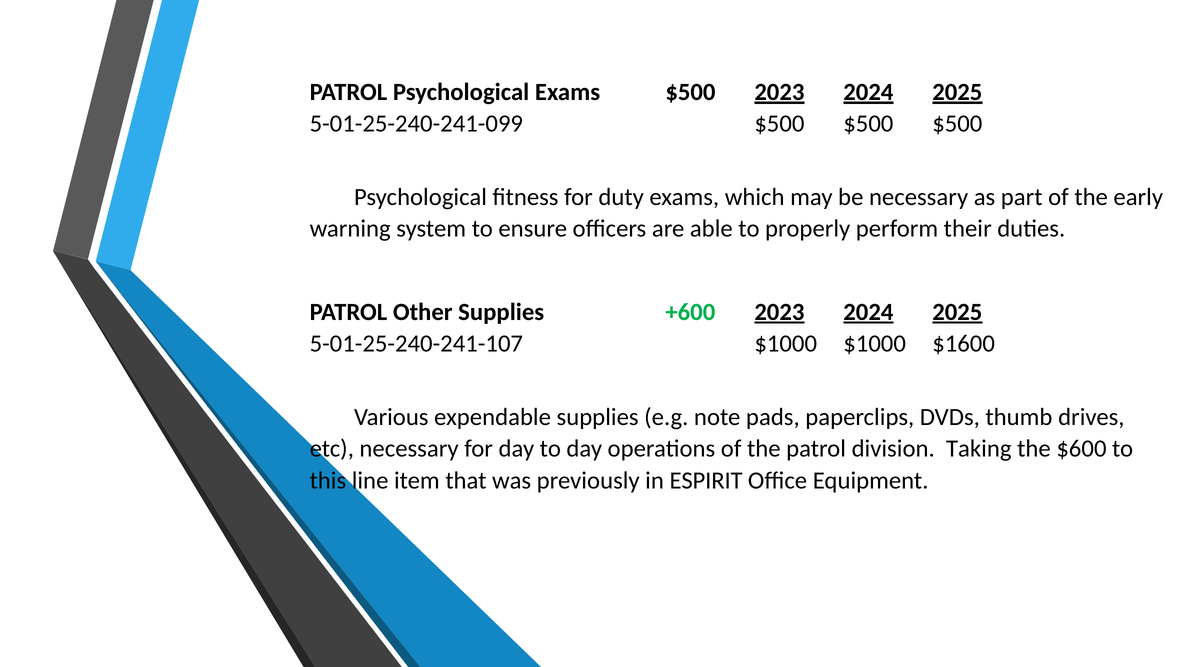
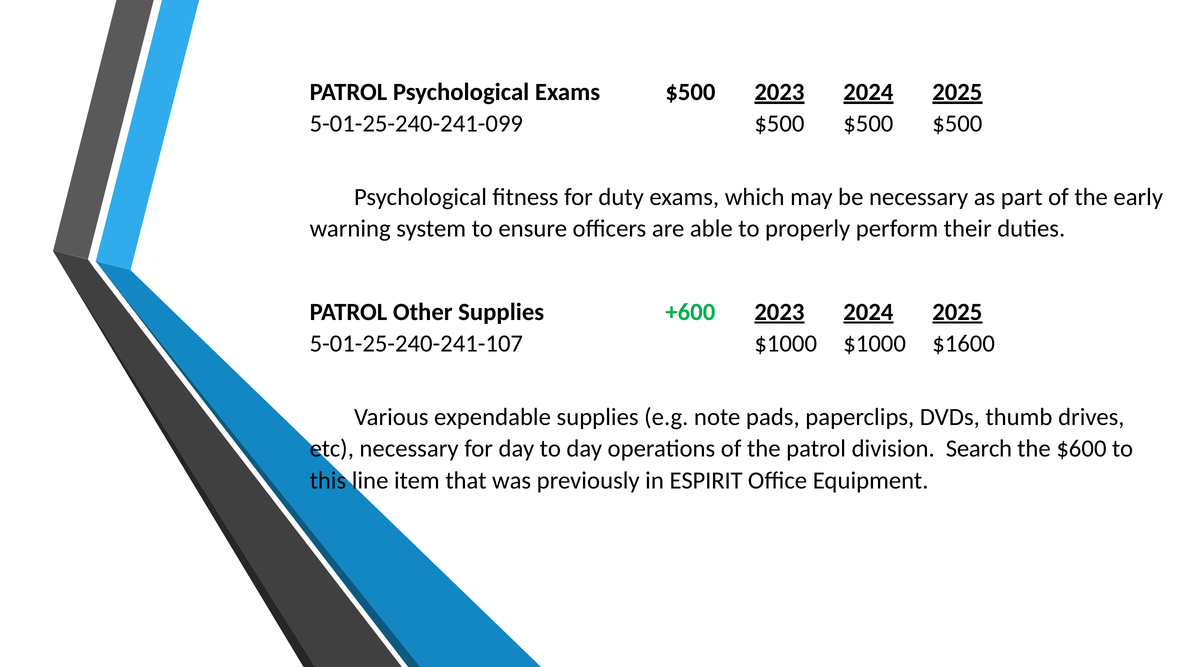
Taking: Taking -> Search
